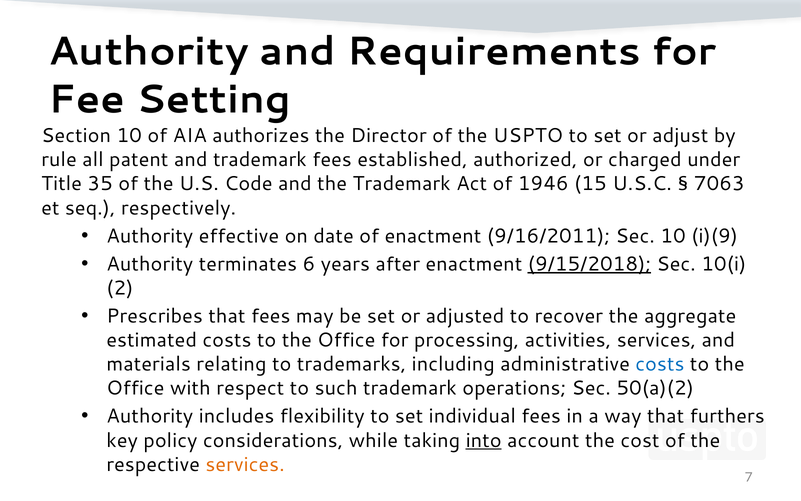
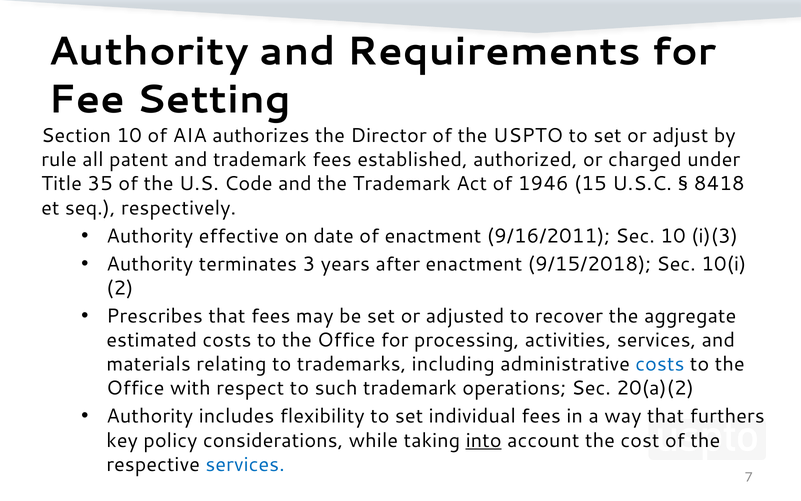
7063: 7063 -> 8418
i)(9: i)(9 -> i)(3
6: 6 -> 3
9/15/2018 underline: present -> none
50(a)(2: 50(a)(2 -> 20(a)(2
services at (245, 464) colour: orange -> blue
